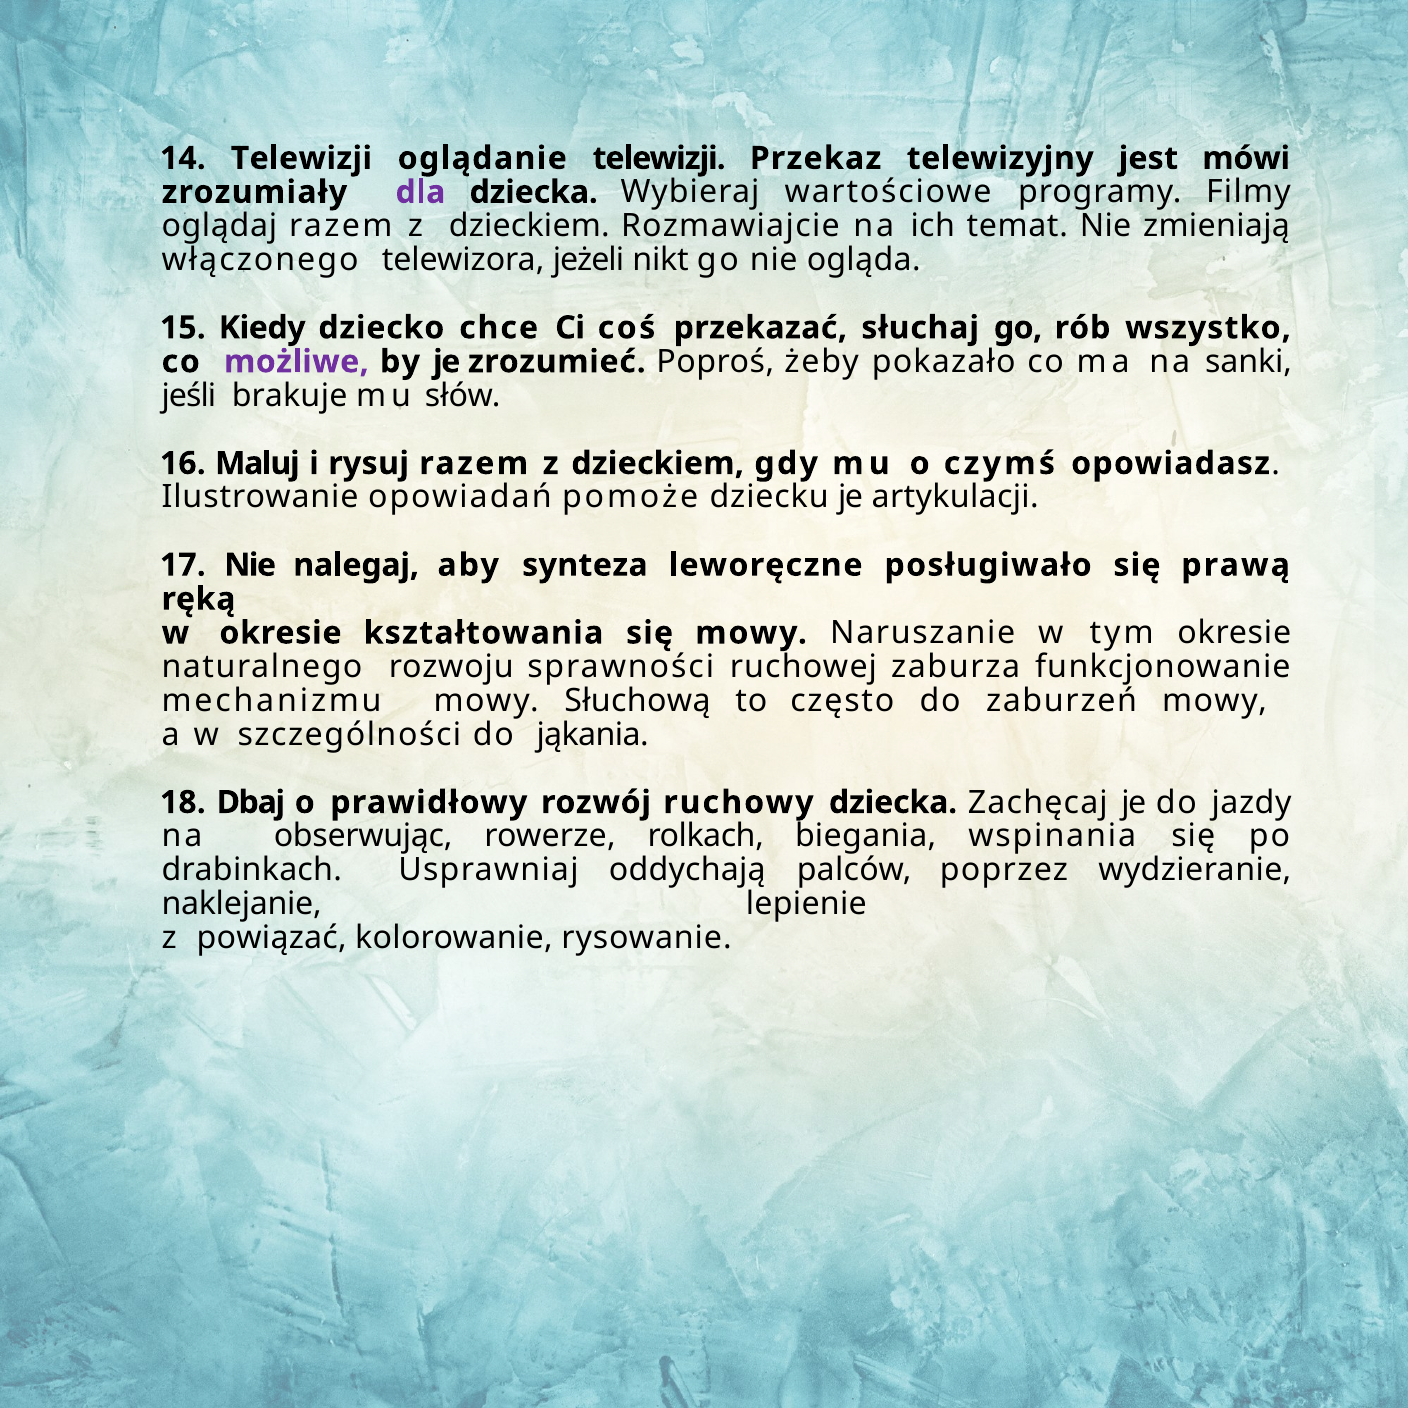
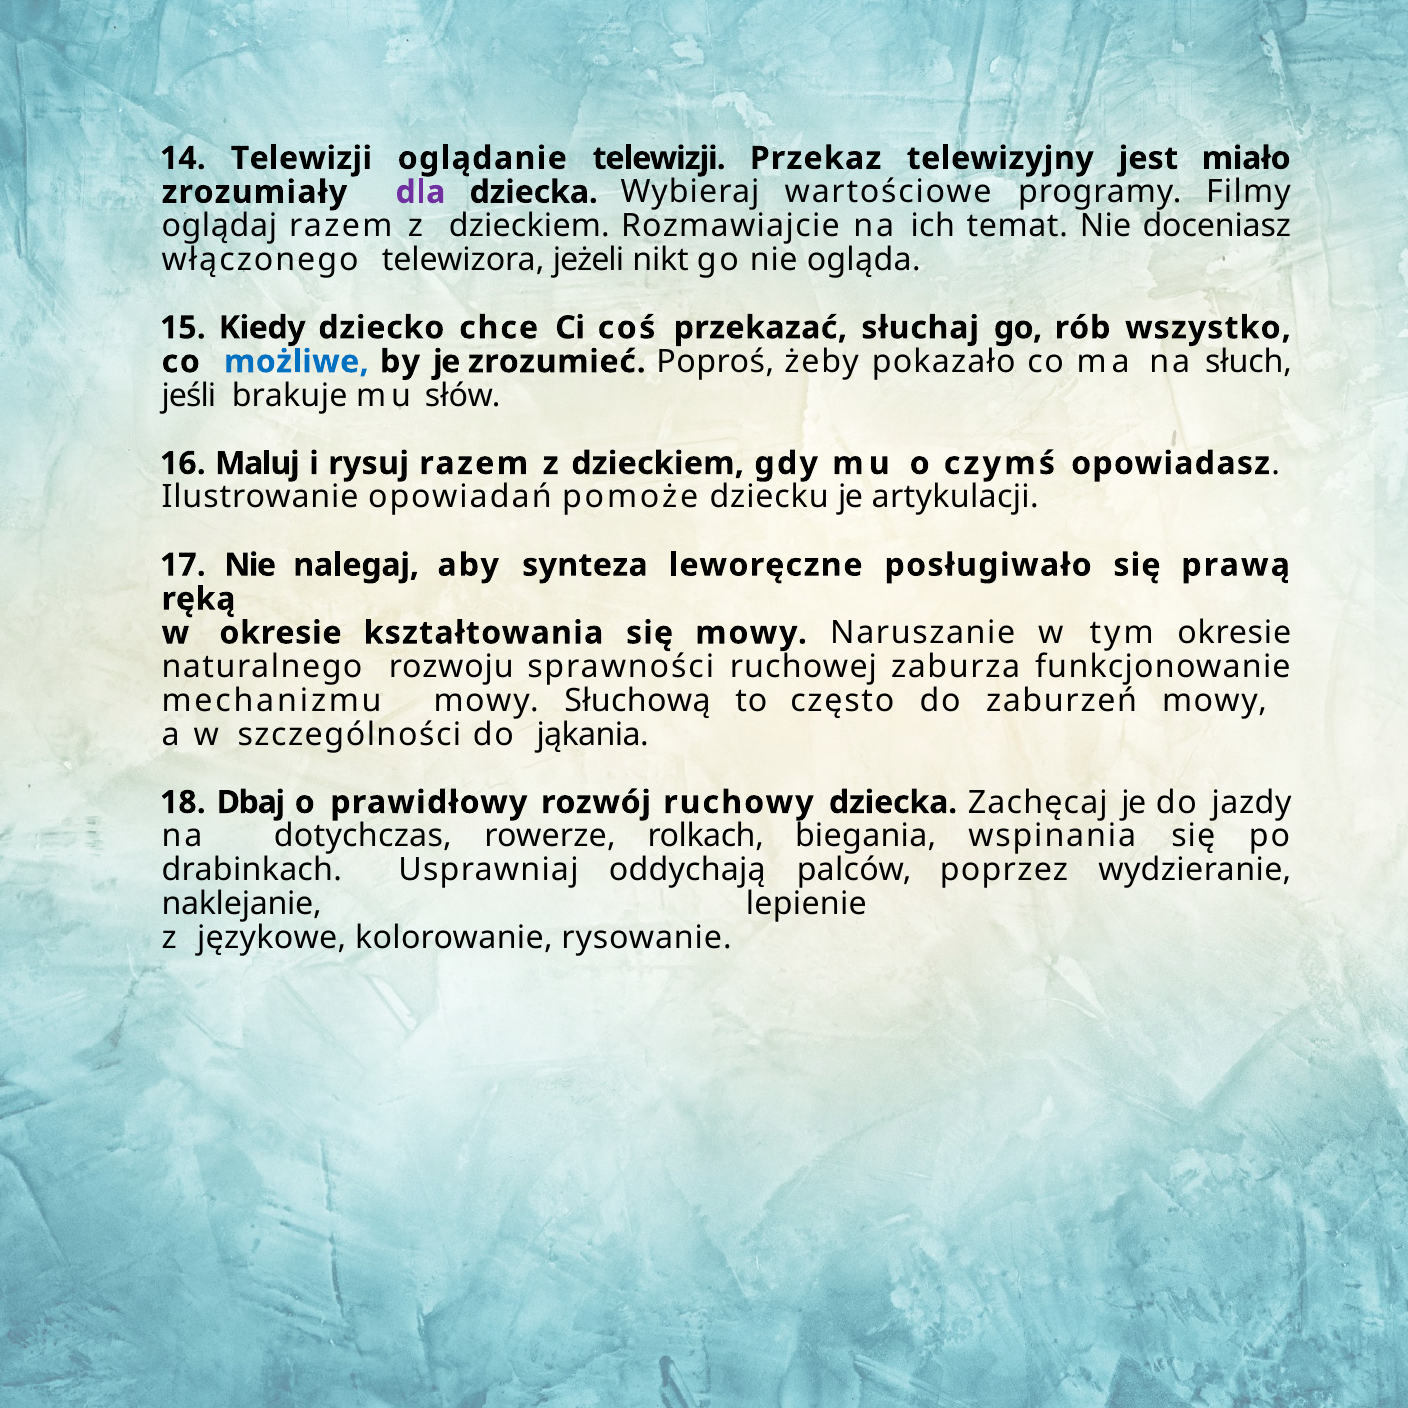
mówi: mówi -> miało
zmieniają: zmieniają -> doceniasz
możliwe colour: purple -> blue
sanki: sanki -> słuch
obserwując: obserwując -> dotychczas
powiązać: powiązać -> językowe
